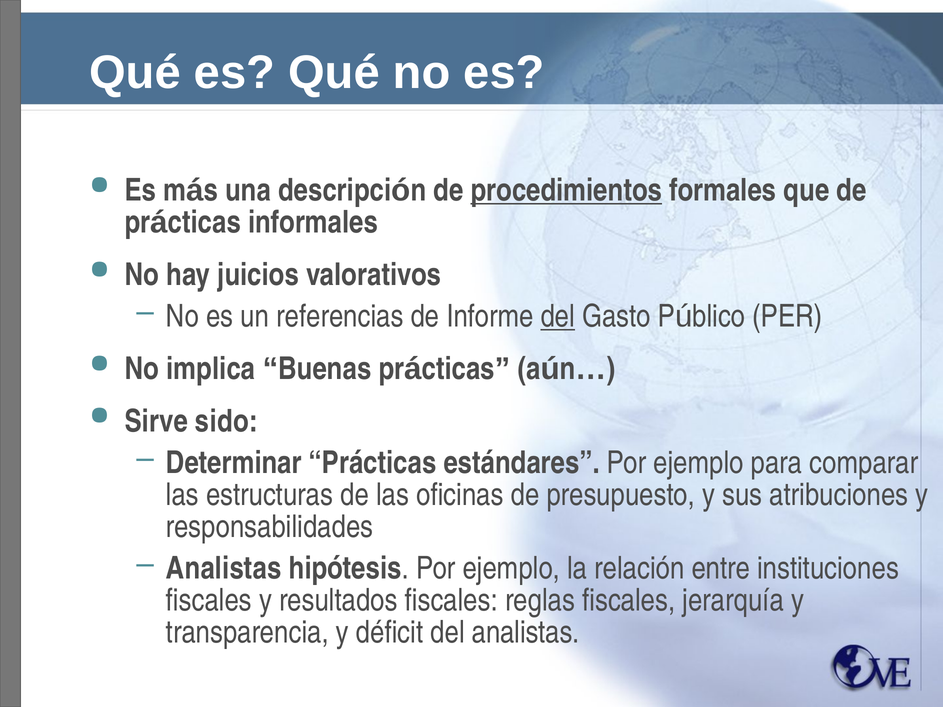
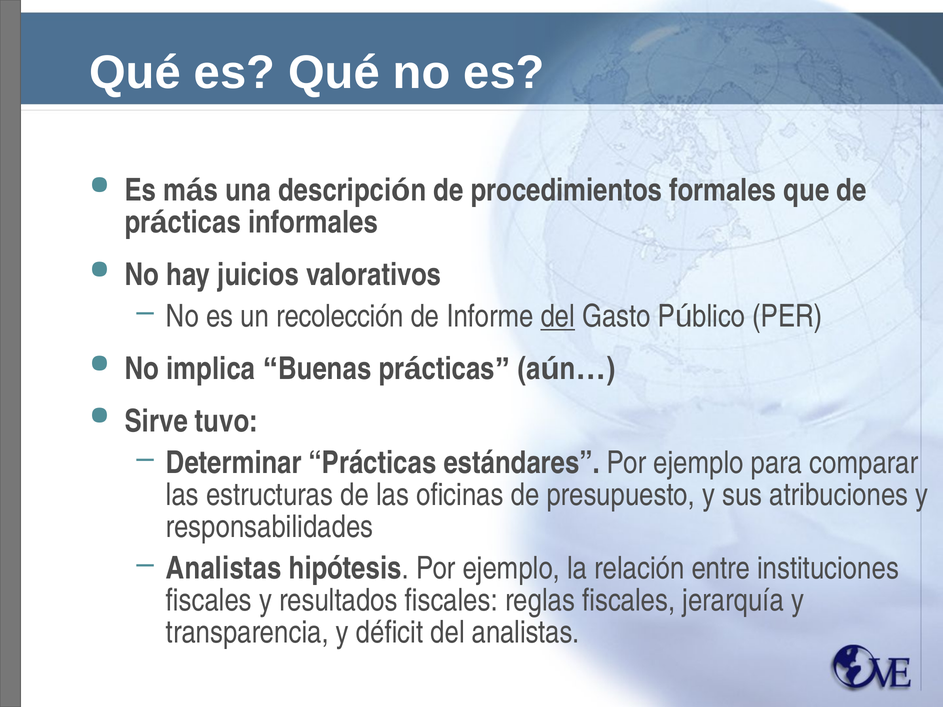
procedimientos underline: present -> none
referencias: referencias -> recolección
sido: sido -> tuvo
